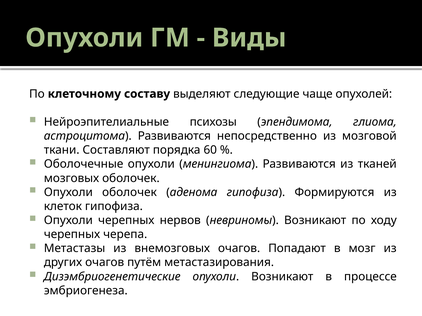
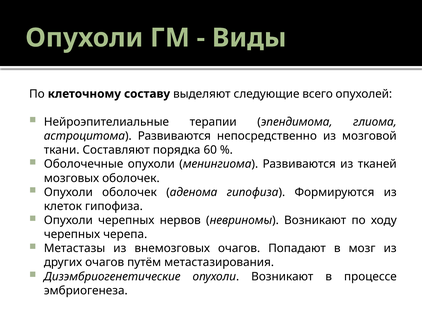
чаще: чаще -> всего
психозы: психозы -> терапии
